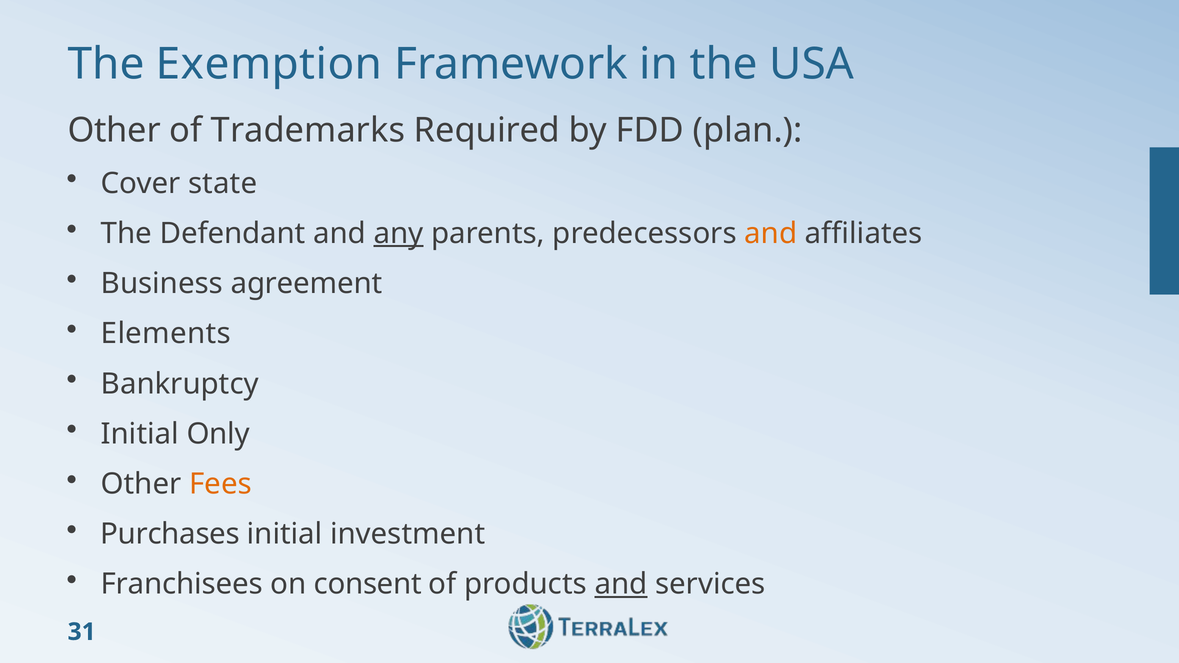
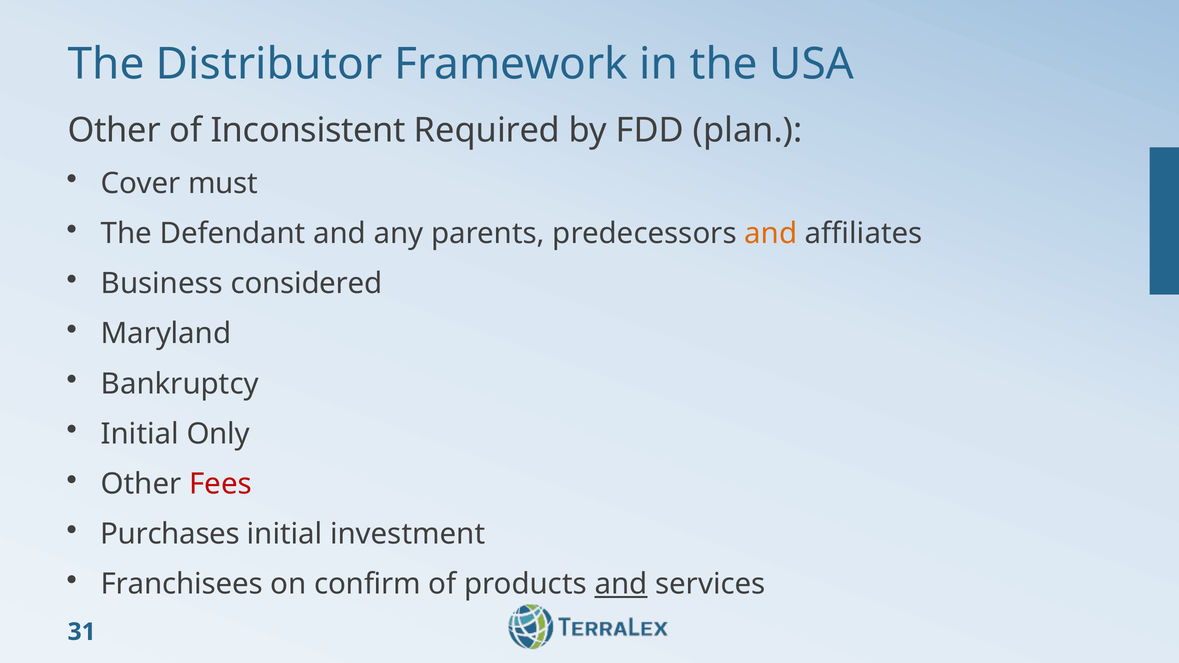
Exemption: Exemption -> Distributor
Trademarks: Trademarks -> Inconsistent
state: state -> must
any underline: present -> none
agreement: agreement -> considered
Elements: Elements -> Maryland
Fees colour: orange -> red
consent: consent -> confirm
